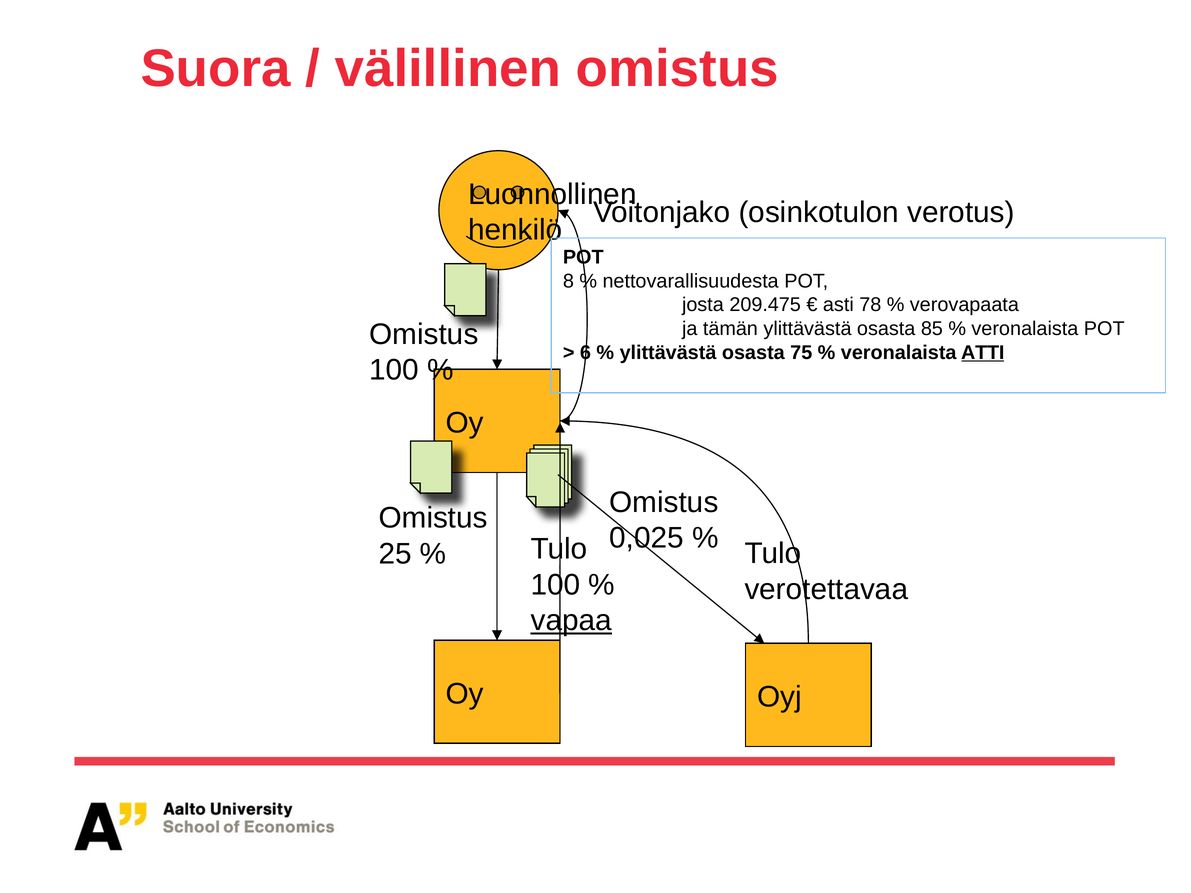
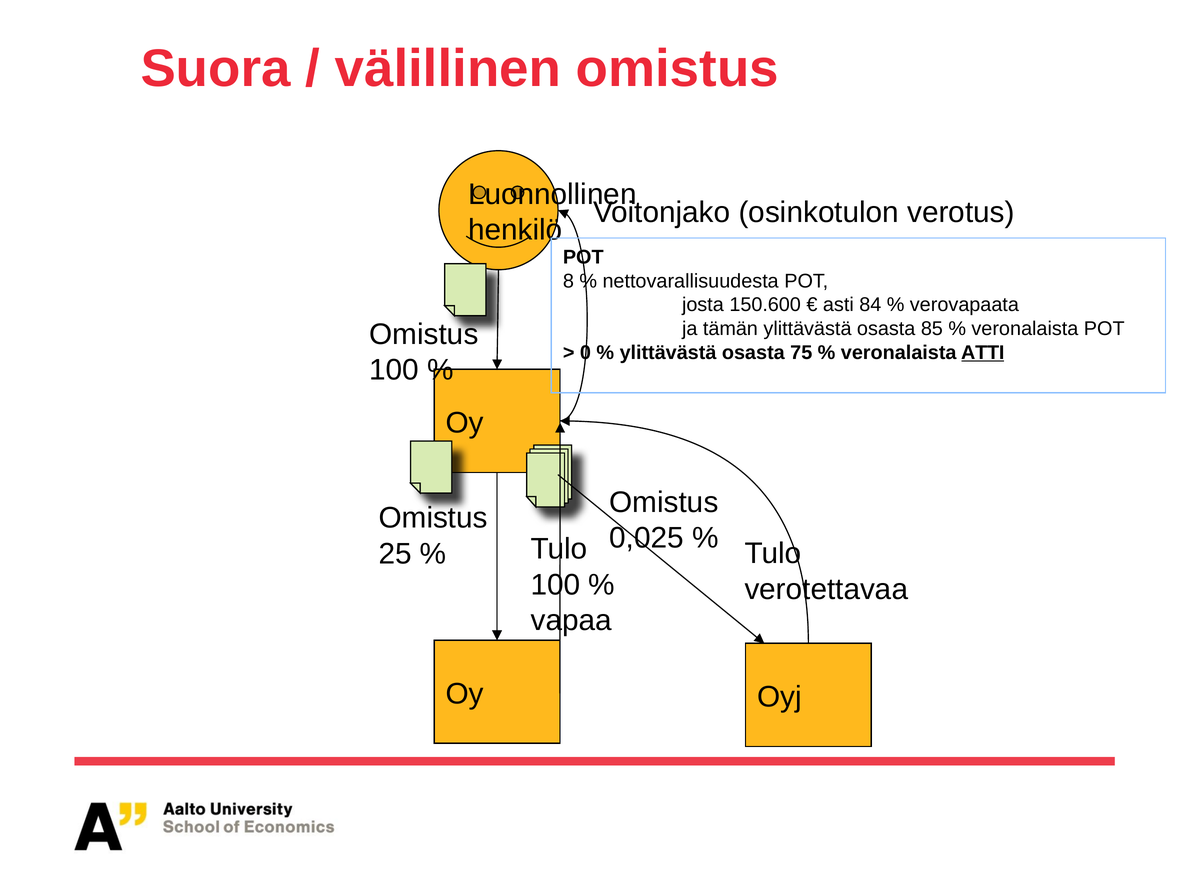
209.475: 209.475 -> 150.600
78: 78 -> 84
6: 6 -> 0
vapaa underline: present -> none
